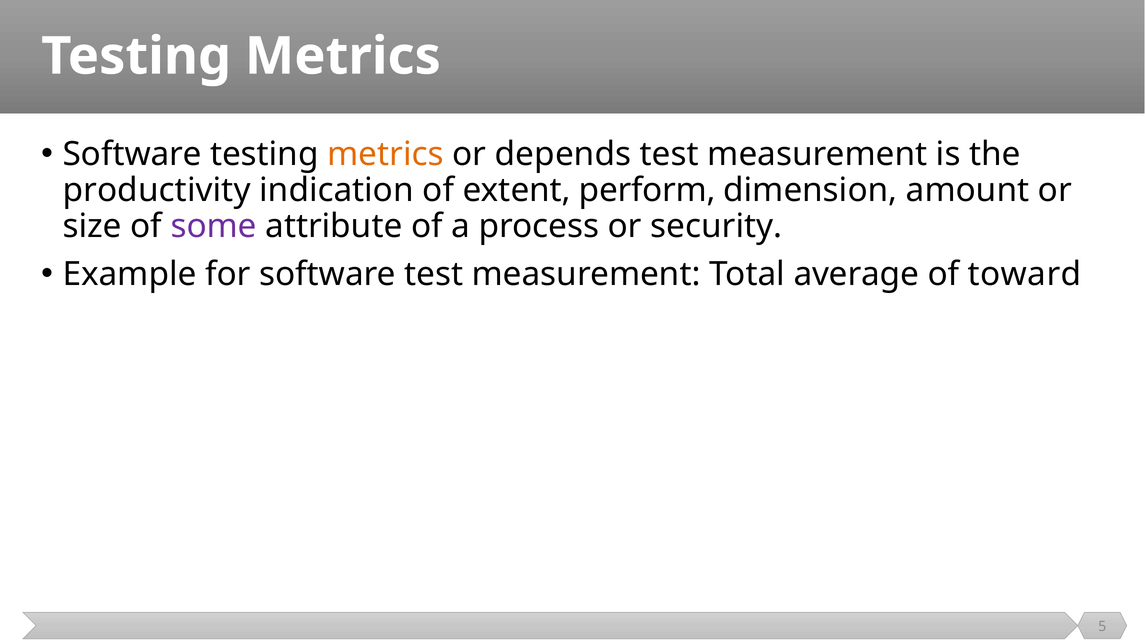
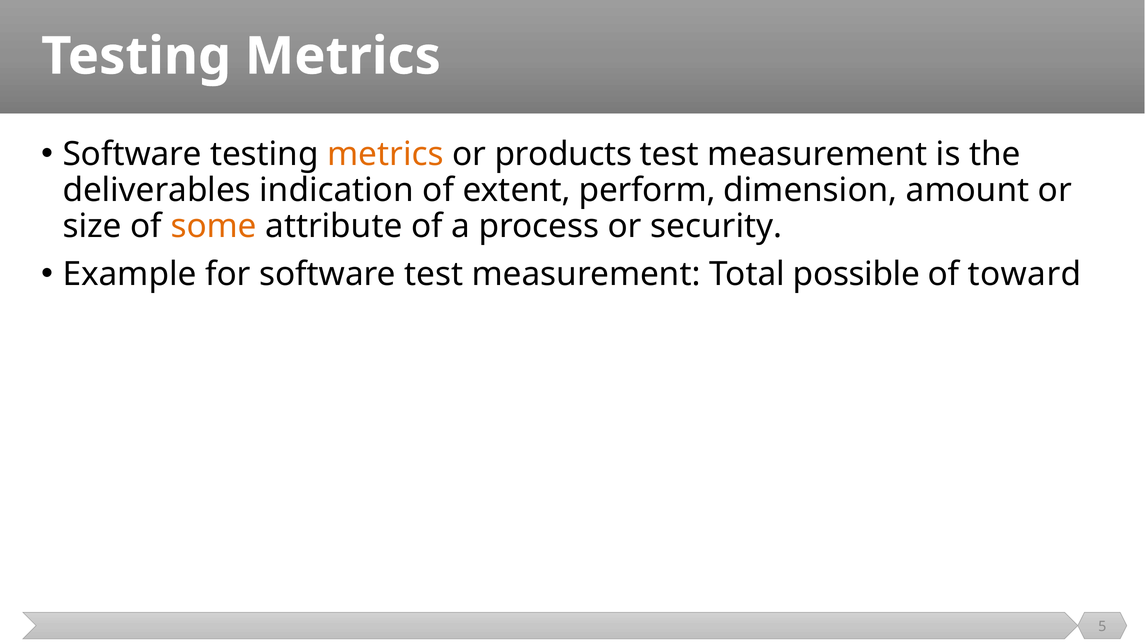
depends: depends -> products
productivity: productivity -> deliverables
some colour: purple -> orange
average: average -> possible
